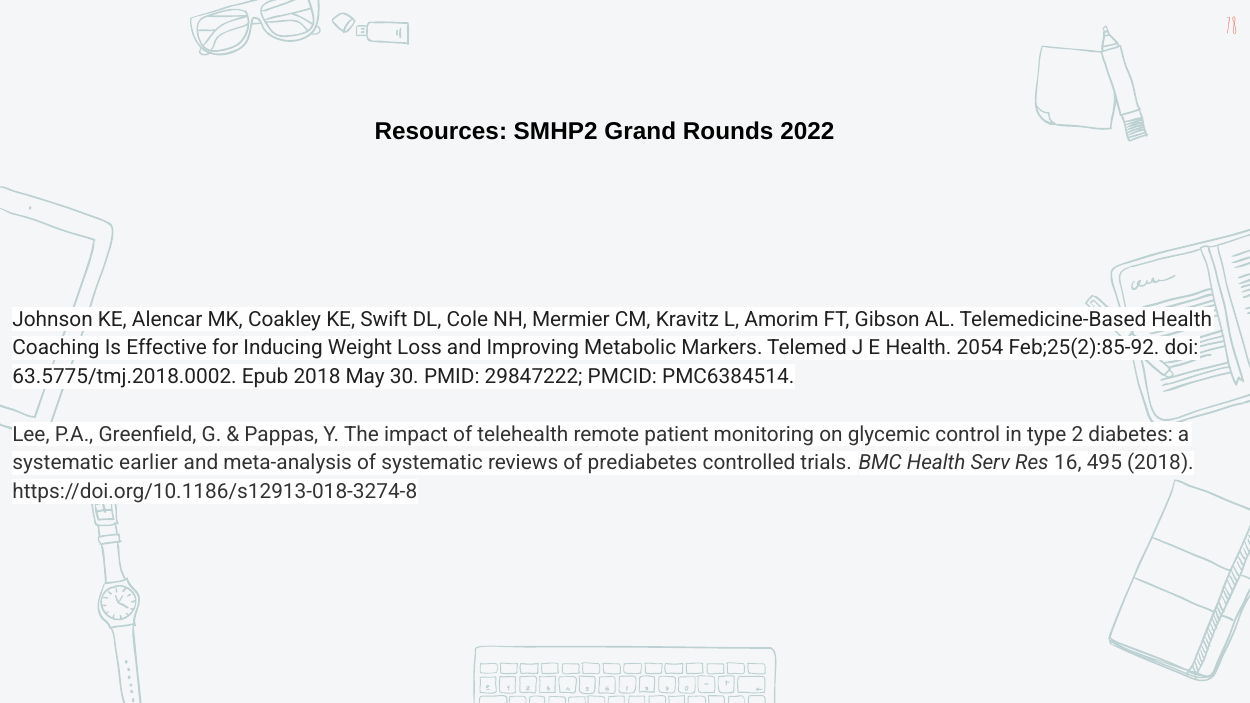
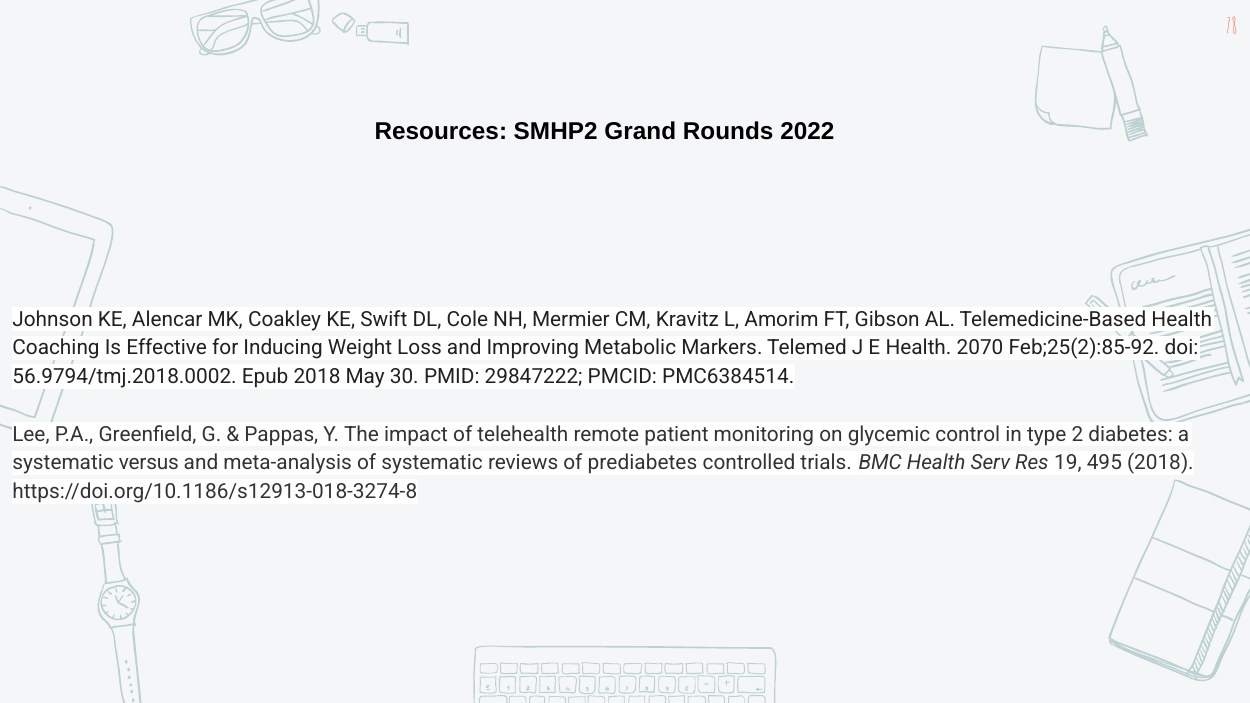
2054: 2054 -> 2070
63.5775/tmj.2018.0002: 63.5775/tmj.2018.0002 -> 56.9794/tmj.2018.0002
earlier: earlier -> versus
16: 16 -> 19
